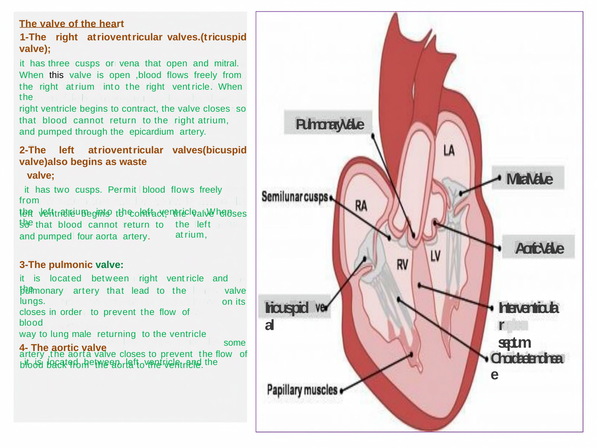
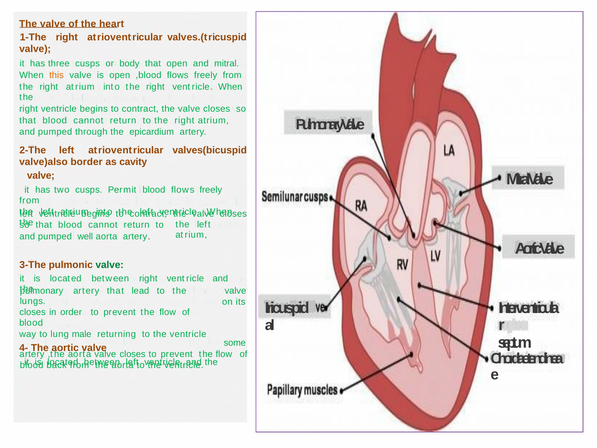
vena: vena -> body
this colour: black -> orange
valve)also begins: begins -> border
waste: waste -> cavity
four: four -> well
